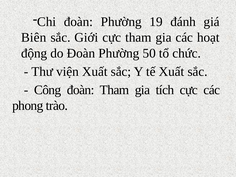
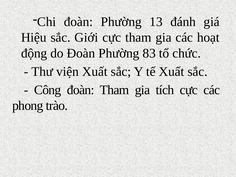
19: 19 -> 13
Biên: Biên -> Hiệu
50: 50 -> 83
